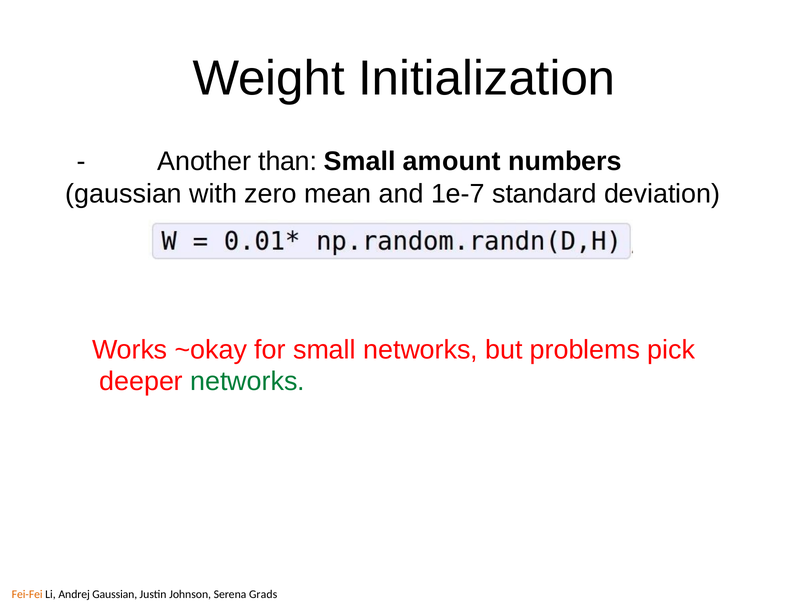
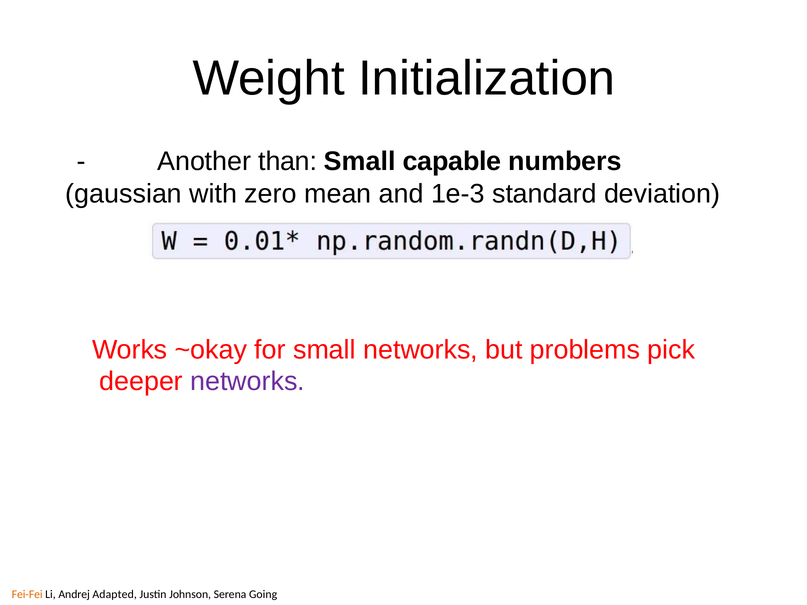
amount: amount -> capable
1e-7: 1e-7 -> 1e-3
networks at (248, 382) colour: green -> purple
Andrej Gaussian: Gaussian -> Adapted
Grads: Grads -> Going
